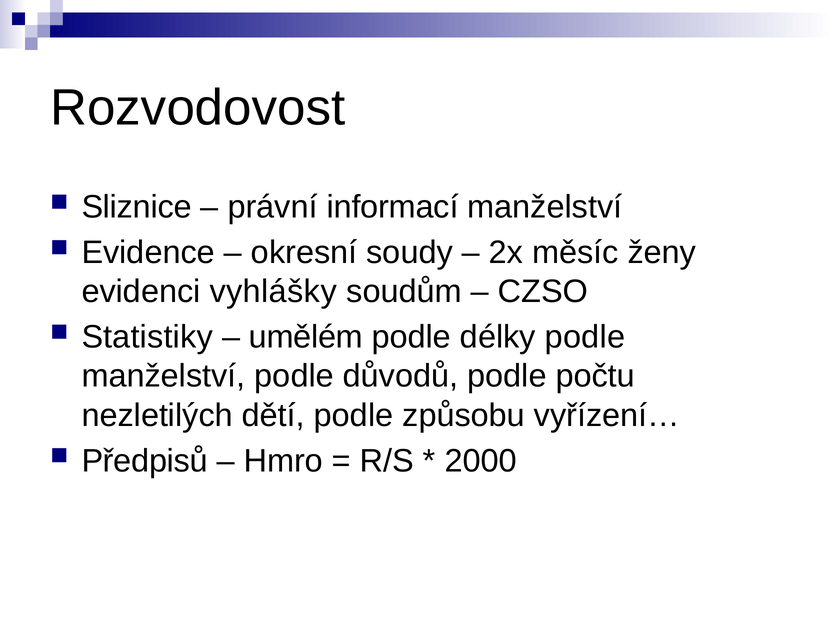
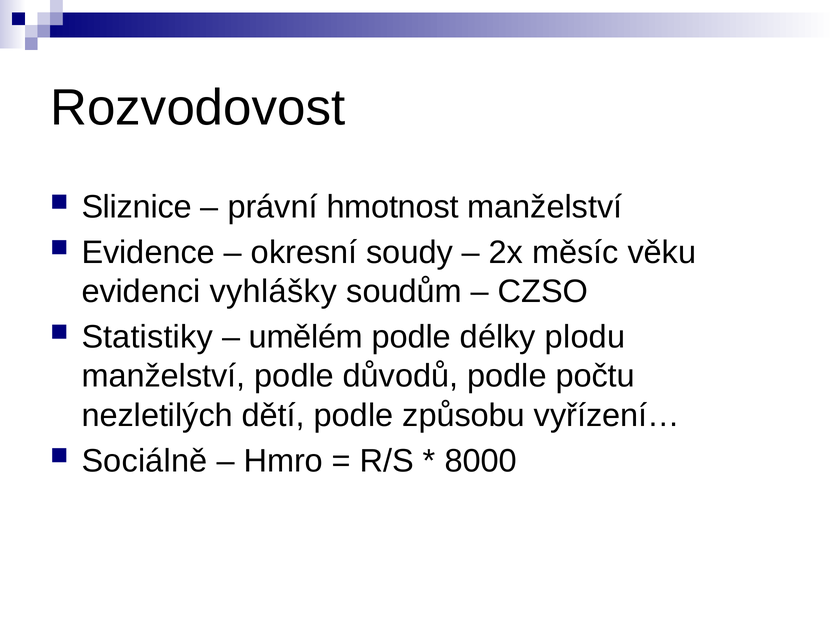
informací: informací -> hmotnost
ženy: ženy -> věku
délky podle: podle -> plodu
Předpisů: Předpisů -> Sociálně
2000: 2000 -> 8000
